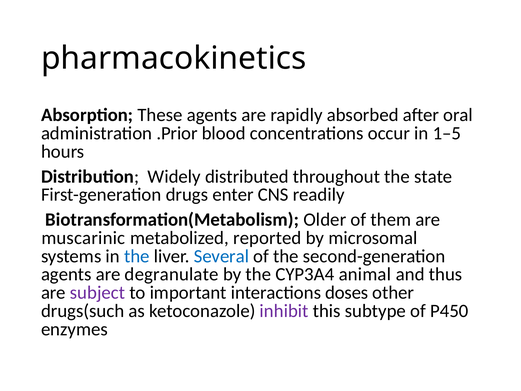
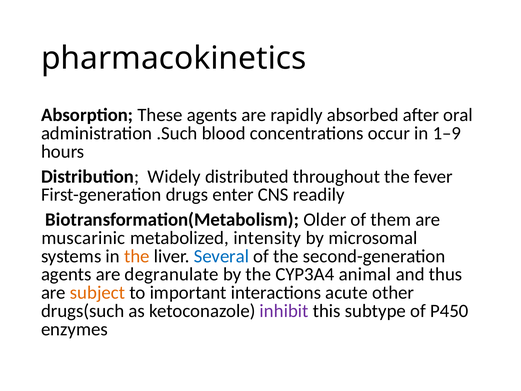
.Prior: .Prior -> .Such
1–5: 1–5 -> 1–9
state: state -> fever
reported: reported -> intensity
the at (137, 256) colour: blue -> orange
subject colour: purple -> orange
doses: doses -> acute
